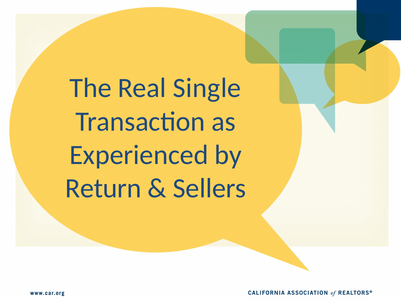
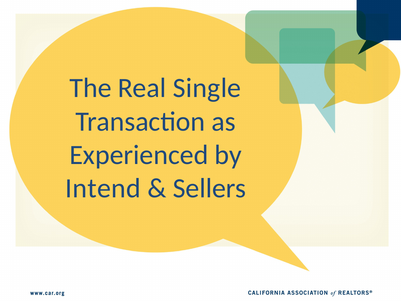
Return: Return -> Intend
